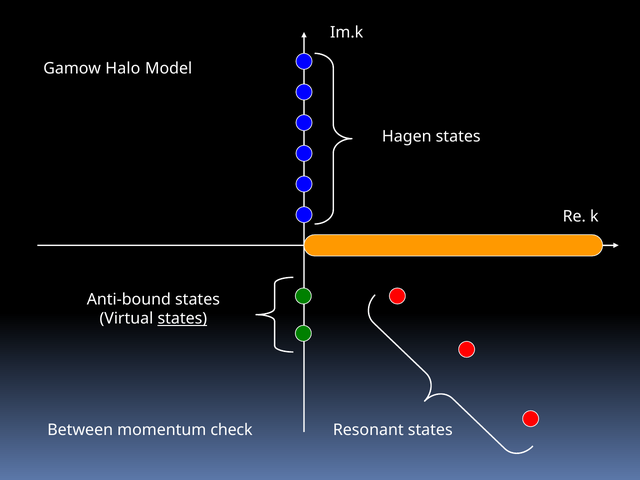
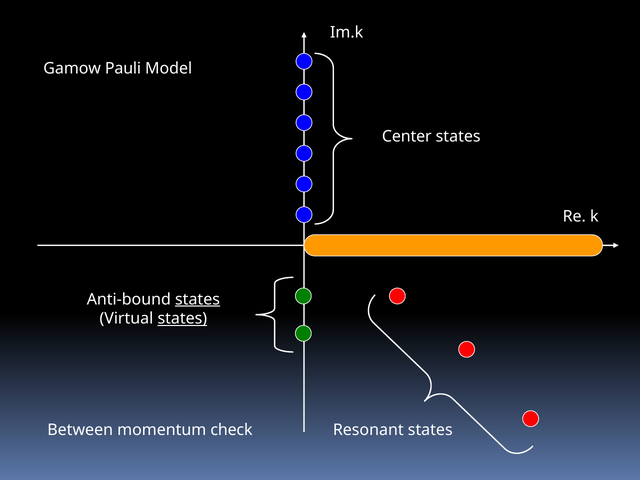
Halo: Halo -> Pauli
Hagen: Hagen -> Center
states at (198, 299) underline: none -> present
